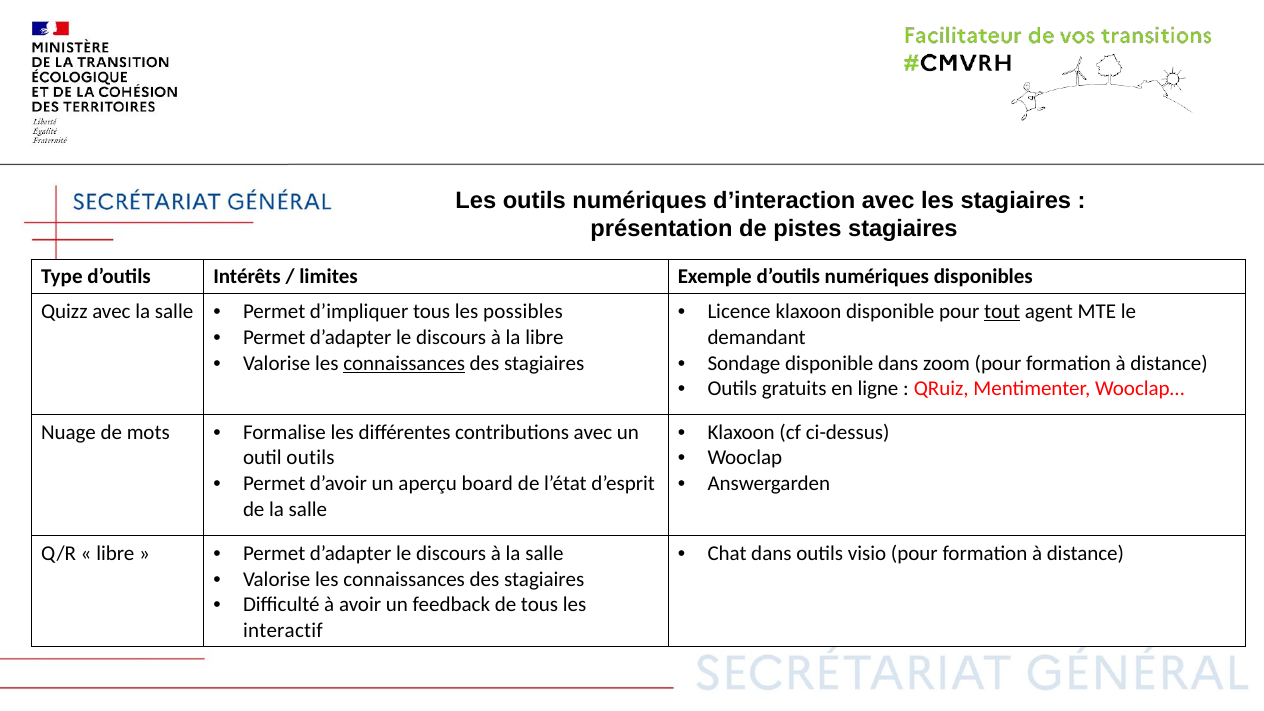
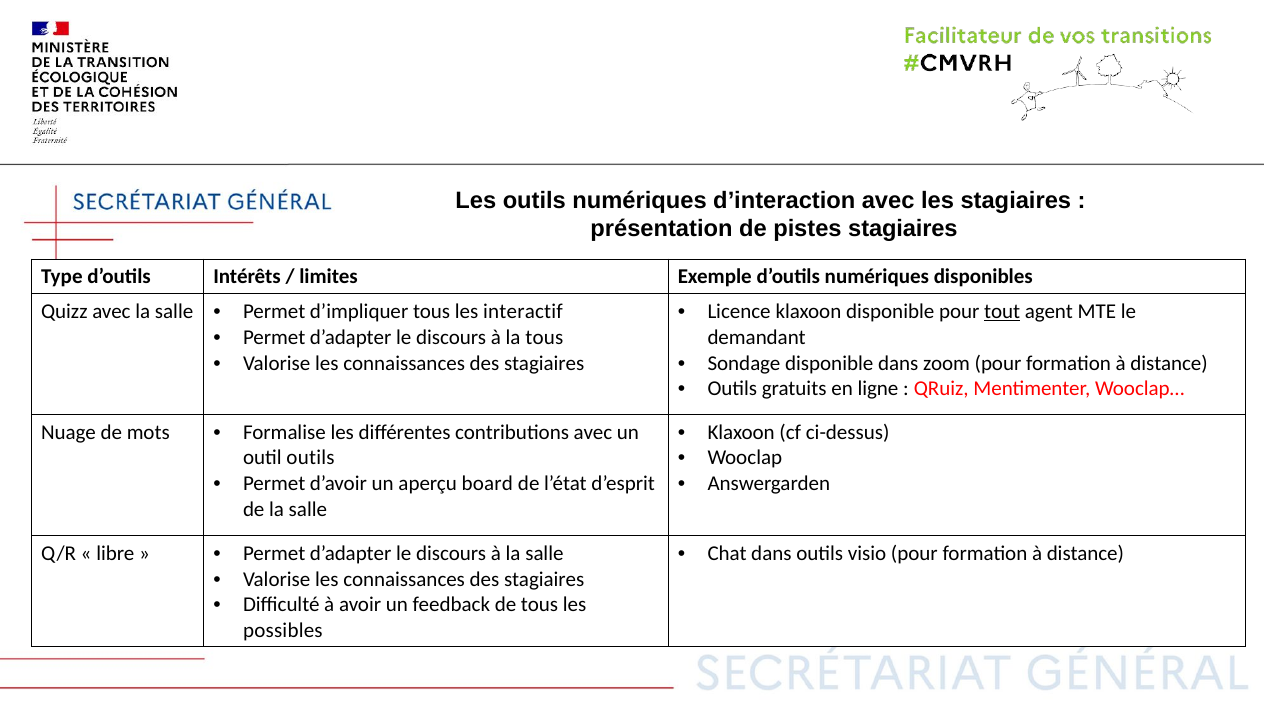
possibles: possibles -> interactif
la libre: libre -> tous
connaissances at (404, 363) underline: present -> none
interactif: interactif -> possibles
